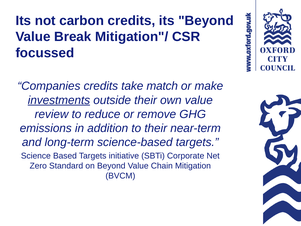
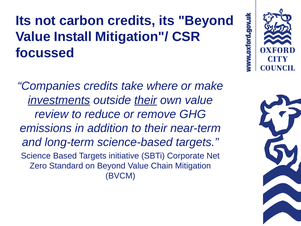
Break: Break -> Install
match: match -> where
their at (146, 100) underline: none -> present
